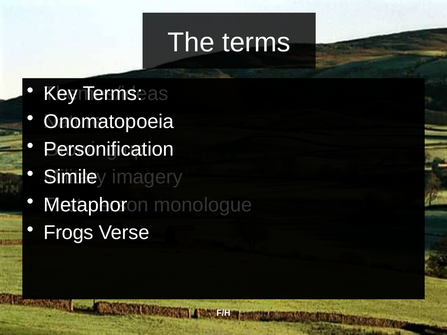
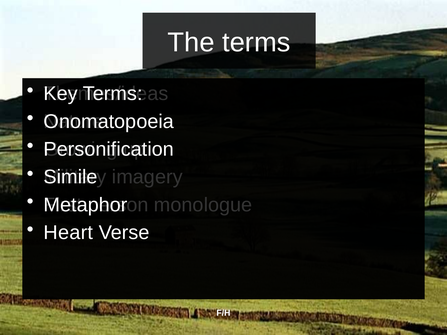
Frogs: Frogs -> Heart
